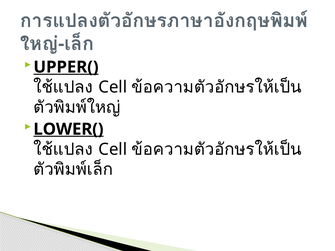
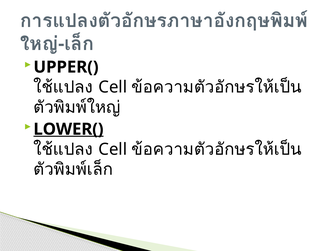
UPPER( underline: present -> none
